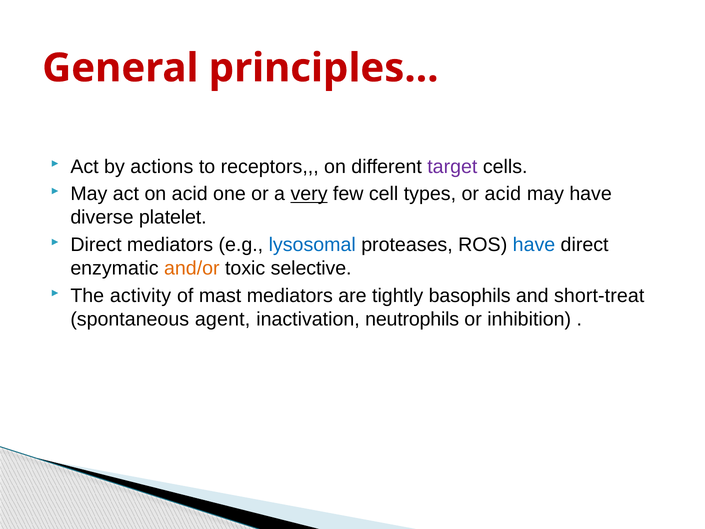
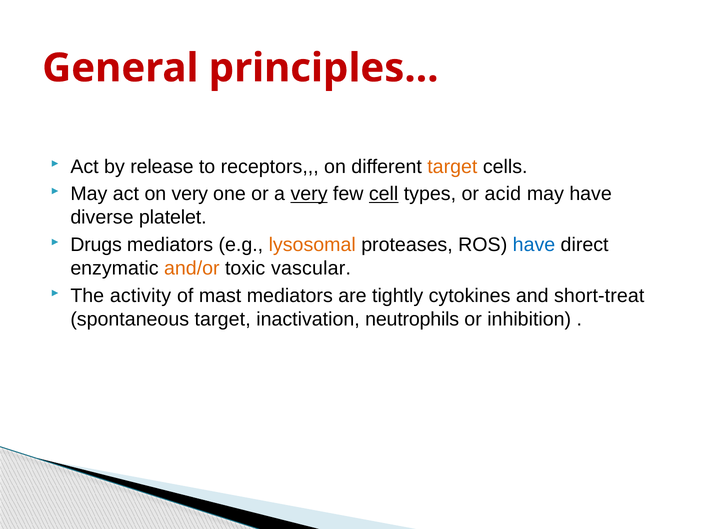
actions: actions -> release
target at (452, 166) colour: purple -> orange
on acid: acid -> very
cell underline: none -> present
Direct at (96, 245): Direct -> Drugs
lysosomal colour: blue -> orange
selective: selective -> vascular
basophils: basophils -> cytokines
spontaneous agent: agent -> target
